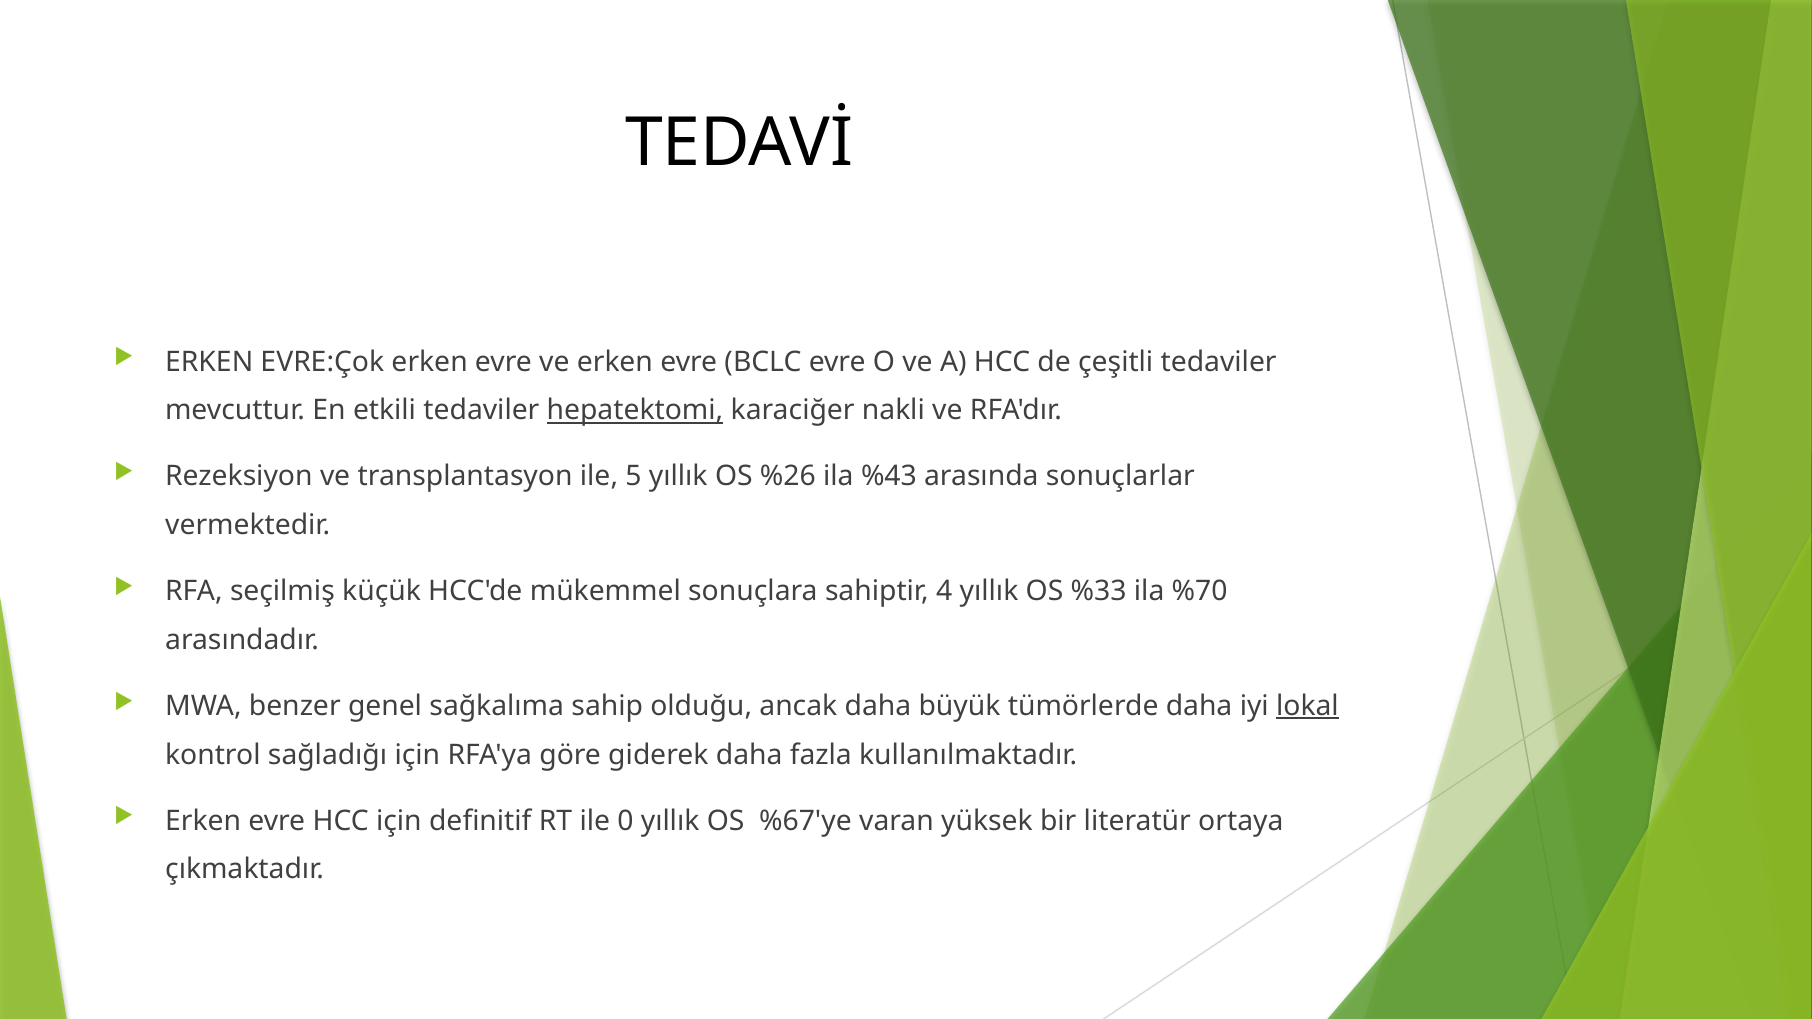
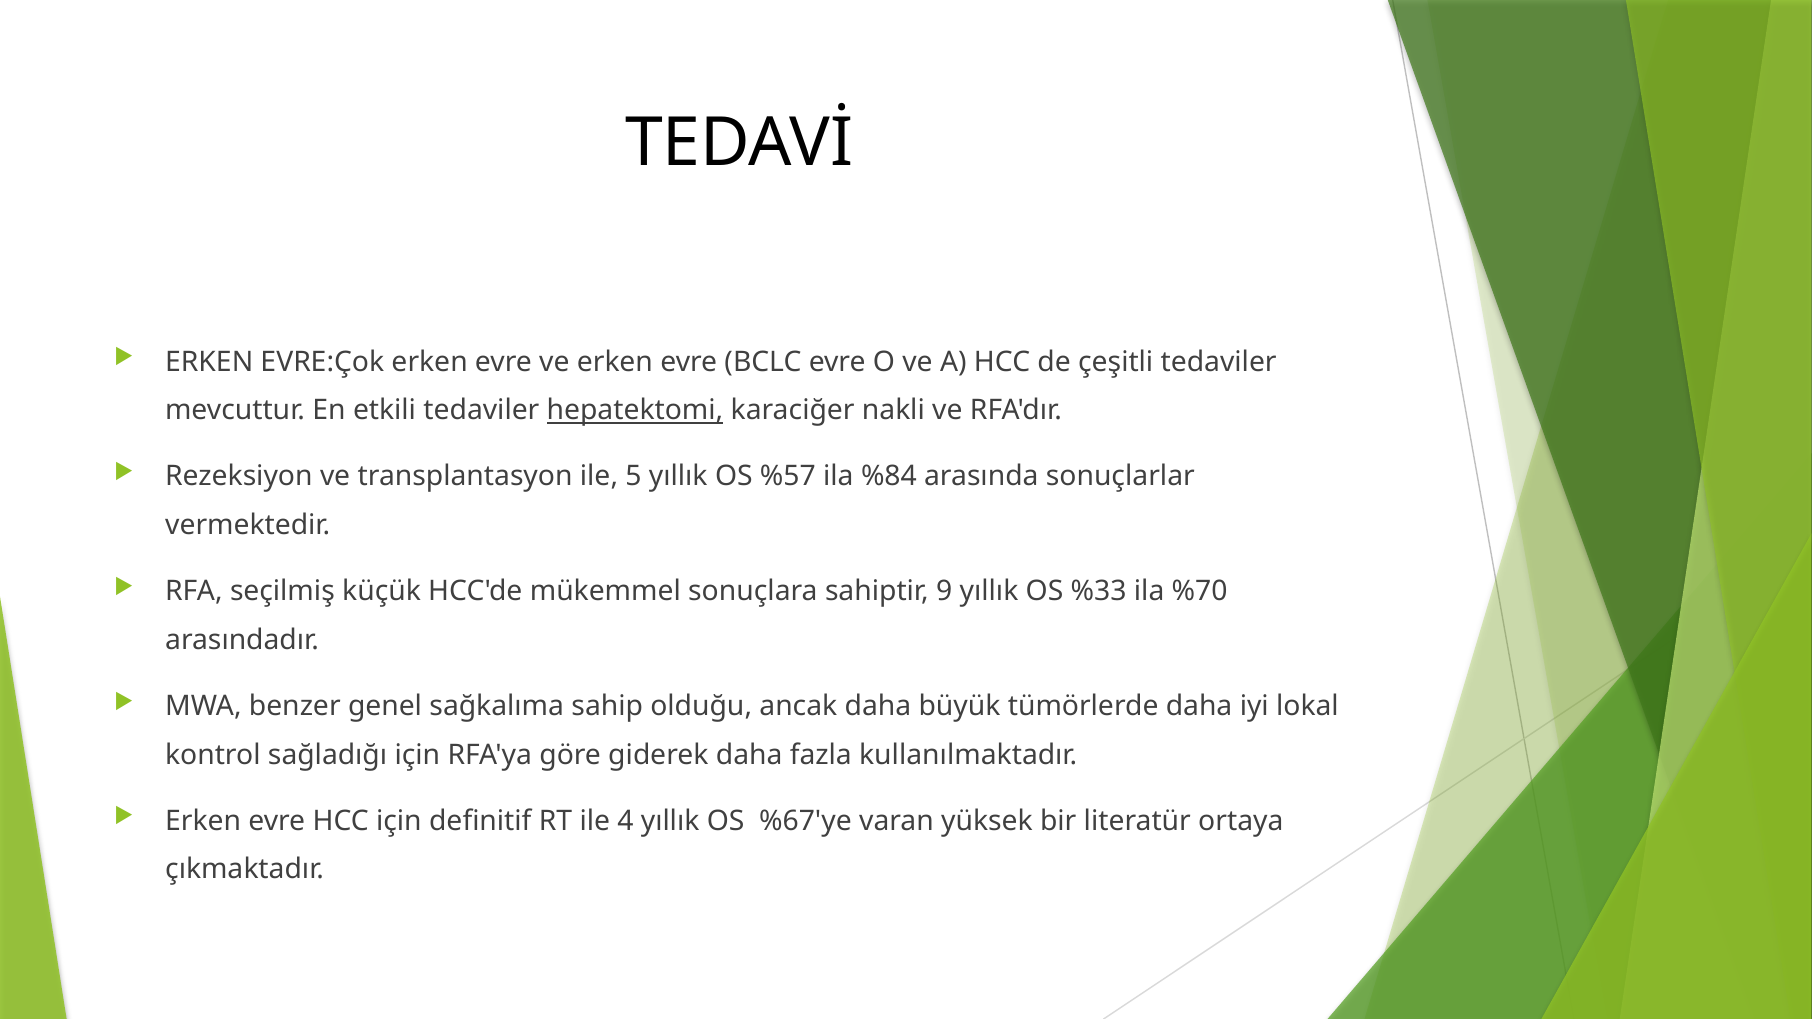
%26: %26 -> %57
%43: %43 -> %84
4: 4 -> 9
lokal underline: present -> none
0: 0 -> 4
